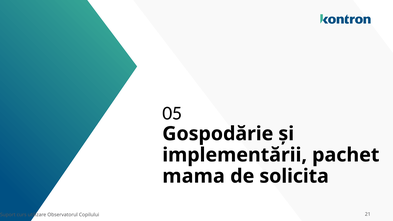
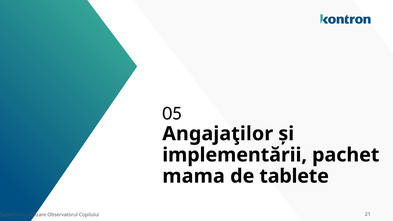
Gospodărie: Gospodărie -> Angajaţilor
solicita: solicita -> tablete
